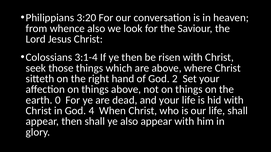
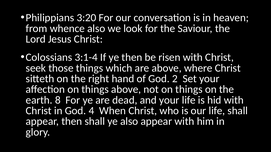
0: 0 -> 8
